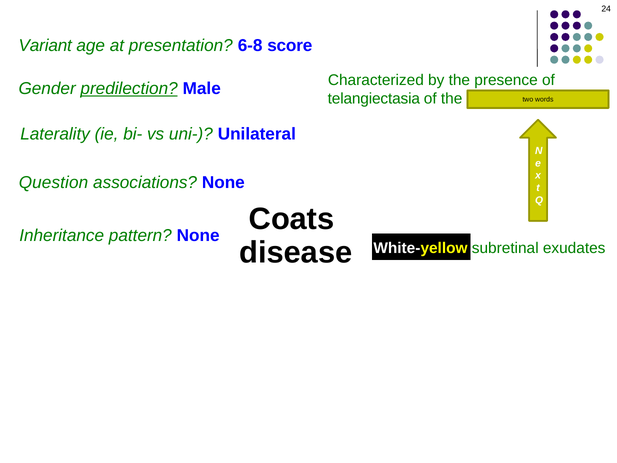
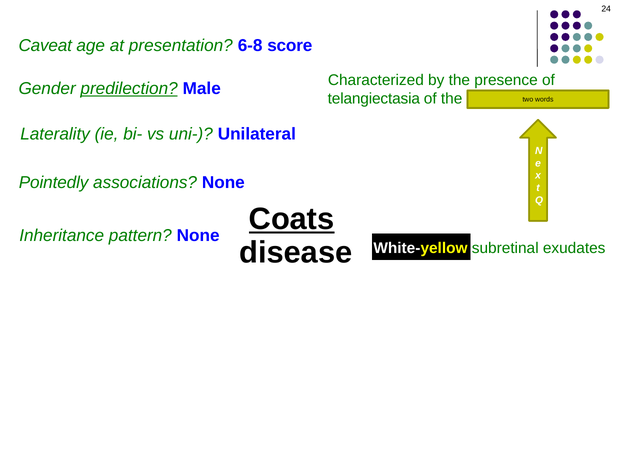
Variant: Variant -> Caveat
Question: Question -> Pointedly
Coats underline: none -> present
